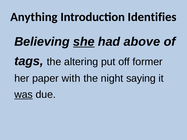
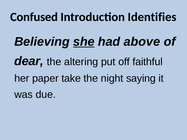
Anything: Anything -> Confused
tags: tags -> dear
former: former -> faithful
with: with -> take
was underline: present -> none
